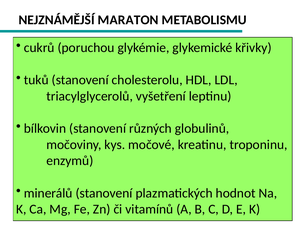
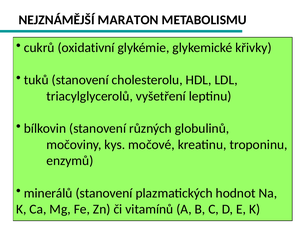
poruchou: poruchou -> oxidativní
